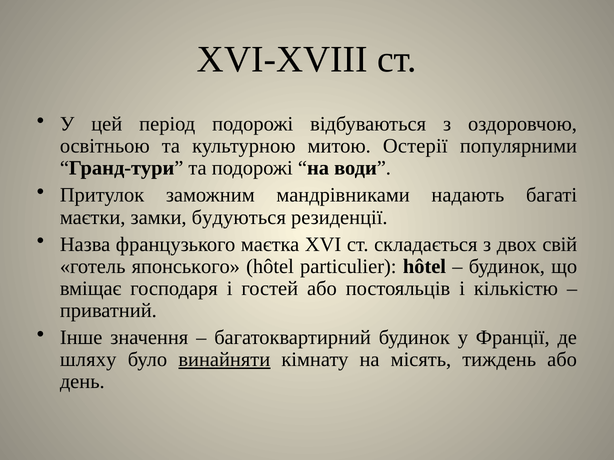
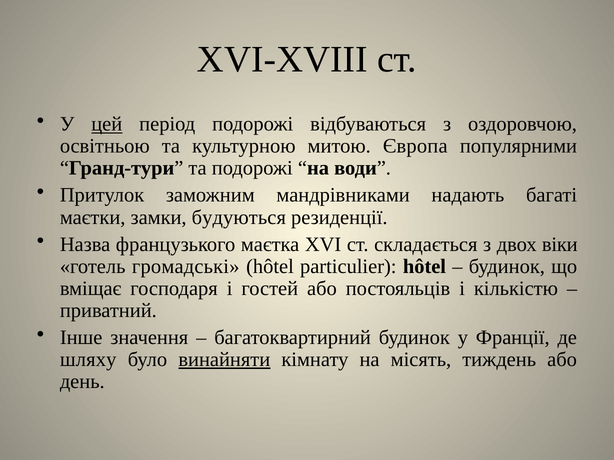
цей underline: none -> present
Остерії: Остерії -> Європа
свій: свій -> віки
японського: японського -> громадські
